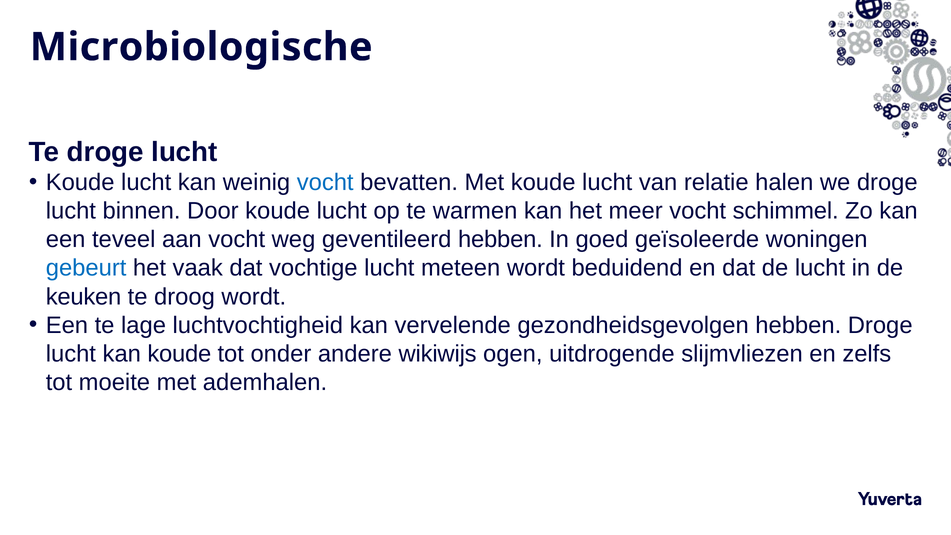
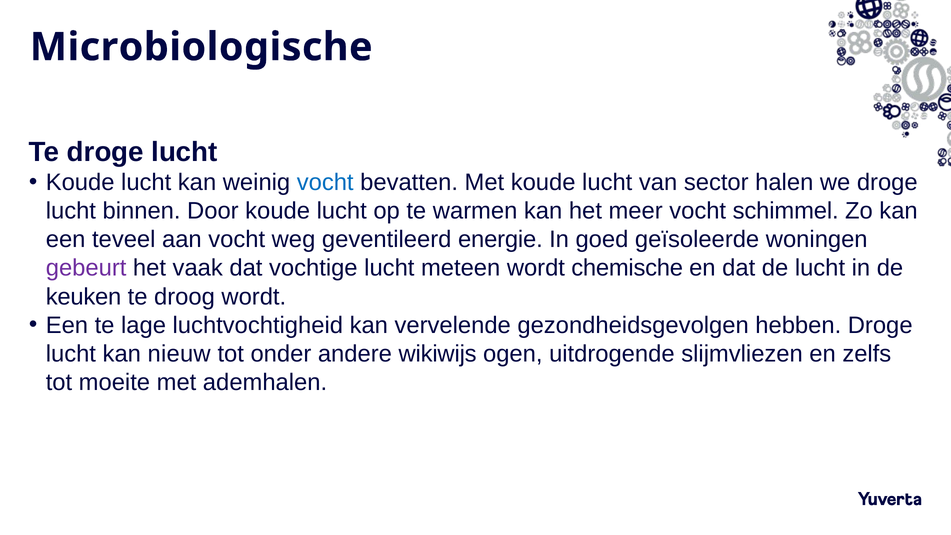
relatie: relatie -> sector
geventileerd hebben: hebben -> energie
gebeurt colour: blue -> purple
beduidend: beduidend -> chemische
kan koude: koude -> nieuw
